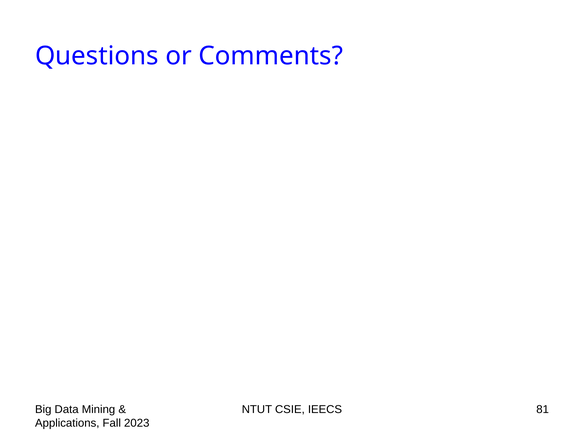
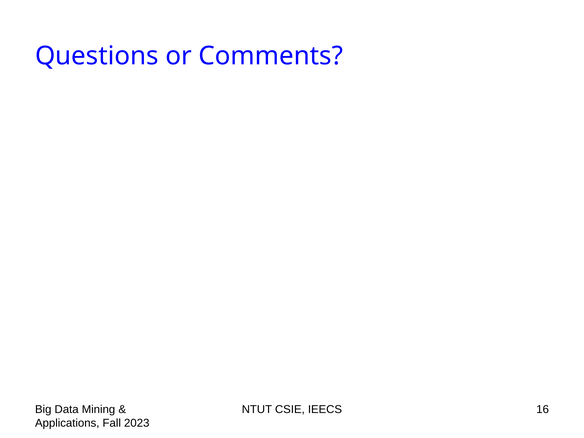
81: 81 -> 16
